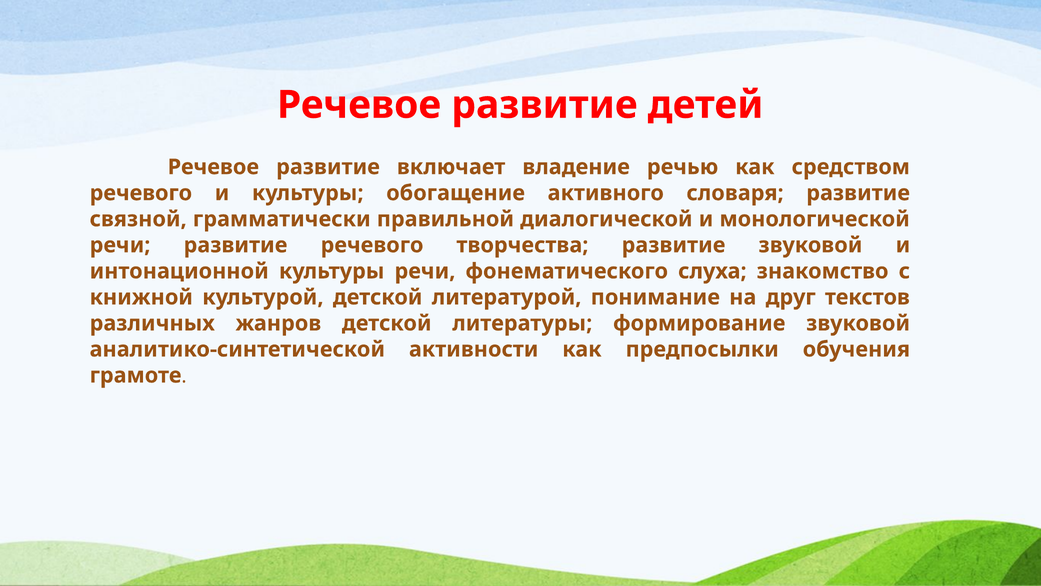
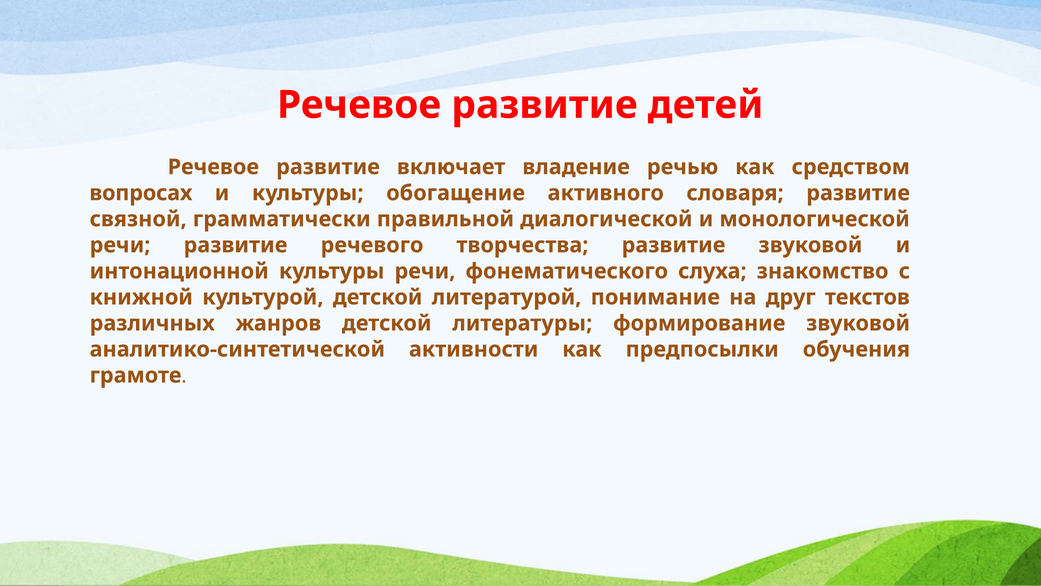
речевого at (141, 193): речевого -> вопросах
